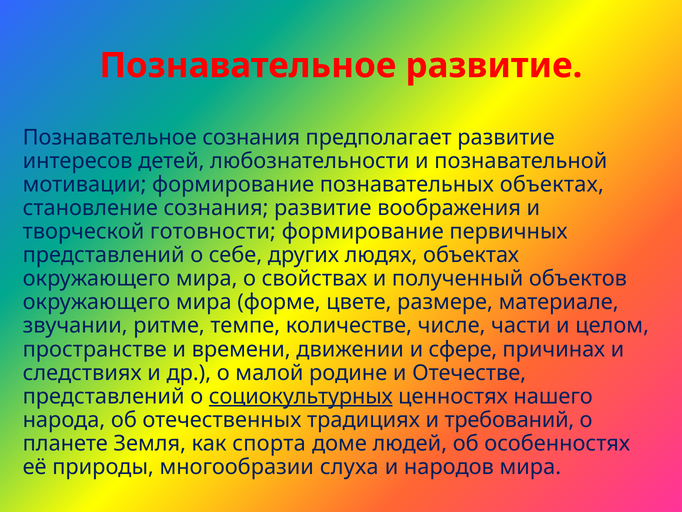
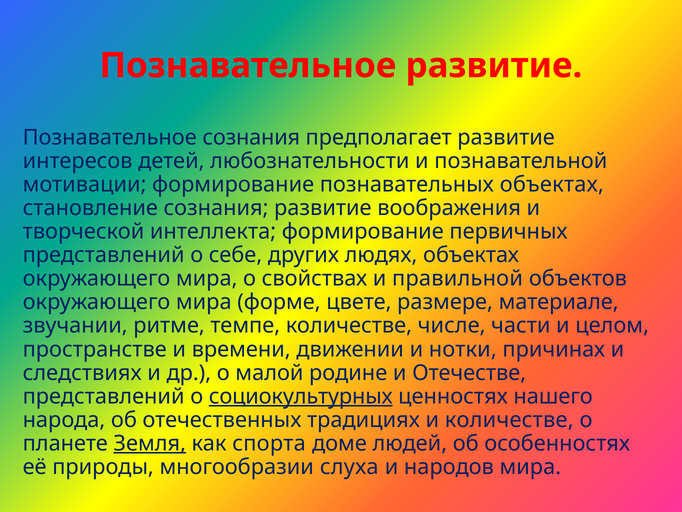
готовности: готовности -> интеллекта
полученный: полученный -> правильной
сфере: сфере -> нотки
и требований: требований -> количестве
Земля underline: none -> present
